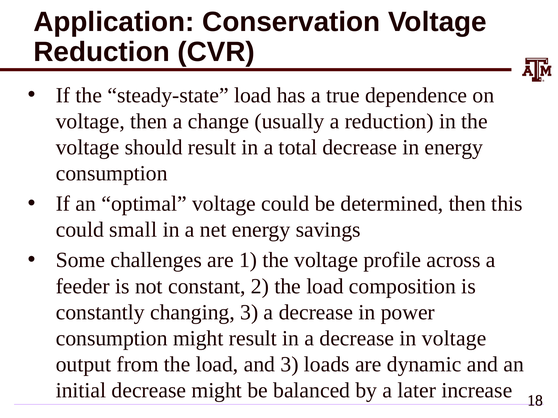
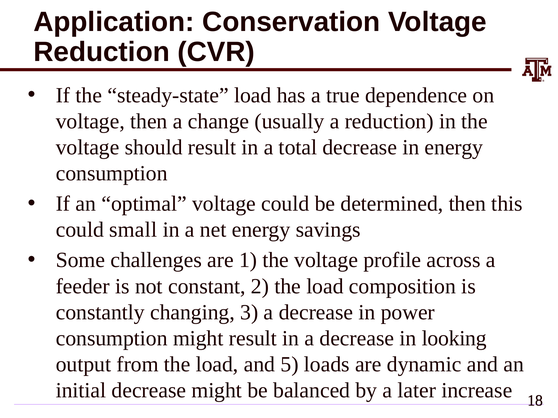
in voltage: voltage -> looking
and 3: 3 -> 5
